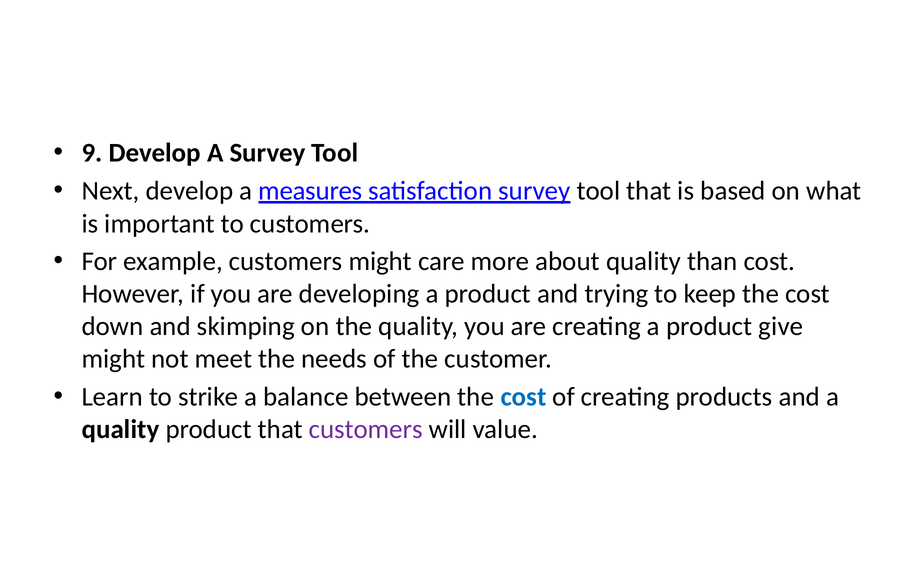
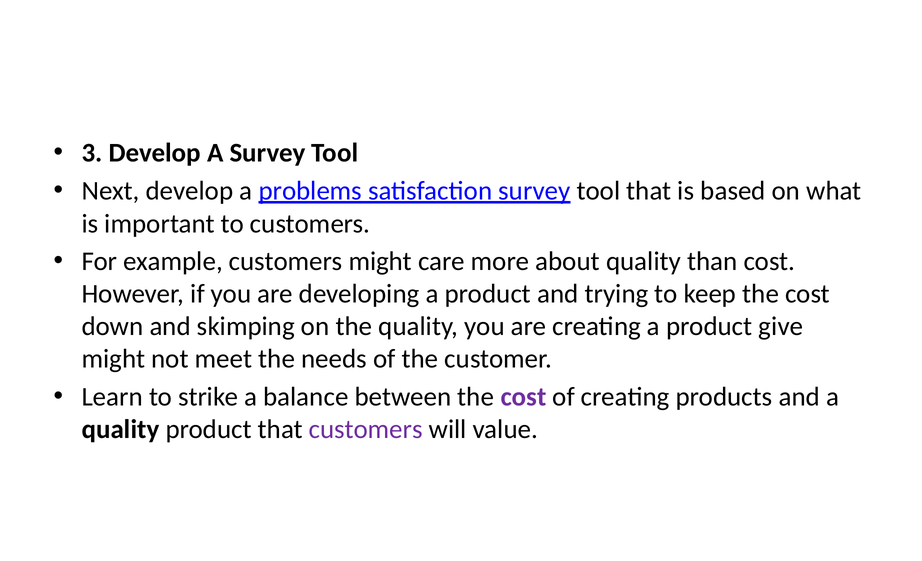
9: 9 -> 3
measures: measures -> problems
cost at (524, 397) colour: blue -> purple
